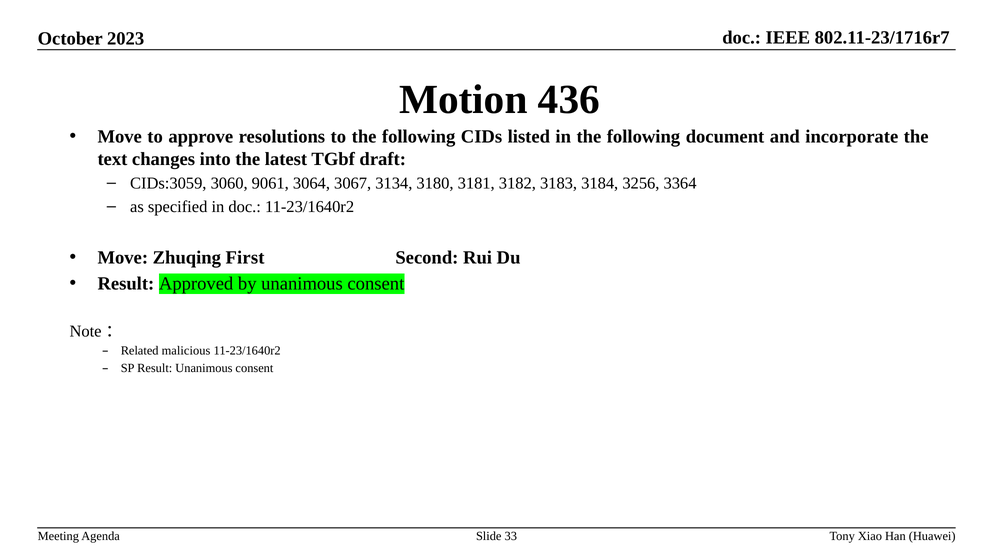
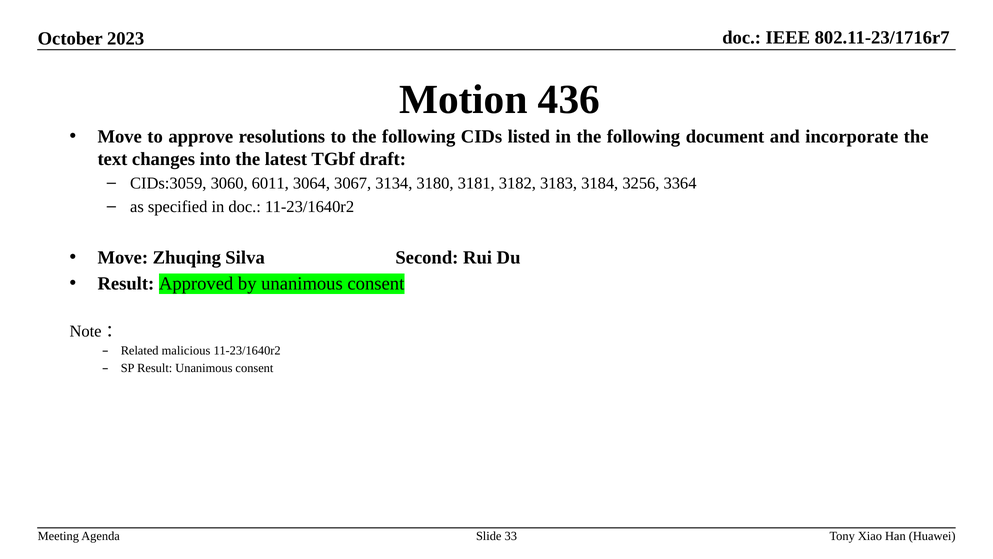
9061: 9061 -> 6011
First: First -> Silva
